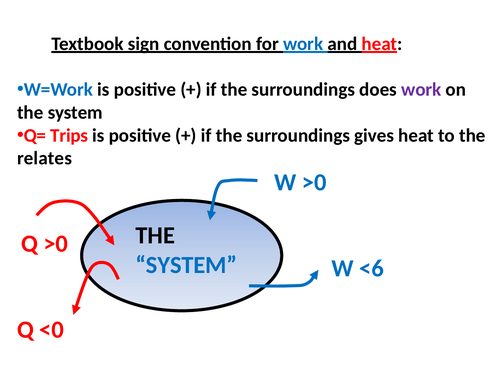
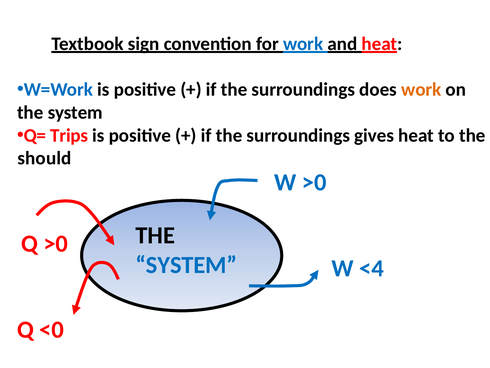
work at (421, 90) colour: purple -> orange
relates: relates -> should
<6: <6 -> <4
